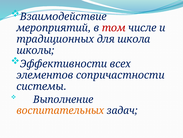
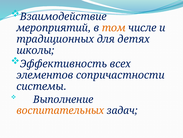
том colour: red -> orange
школа: школа -> детях
Эффективности: Эффективности -> Эффективность
